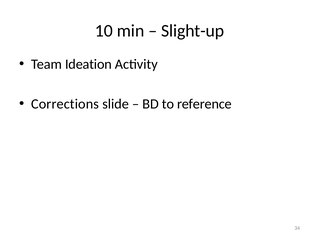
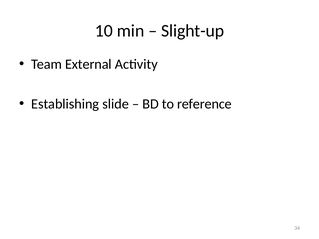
Ideation: Ideation -> External
Corrections: Corrections -> Establishing
